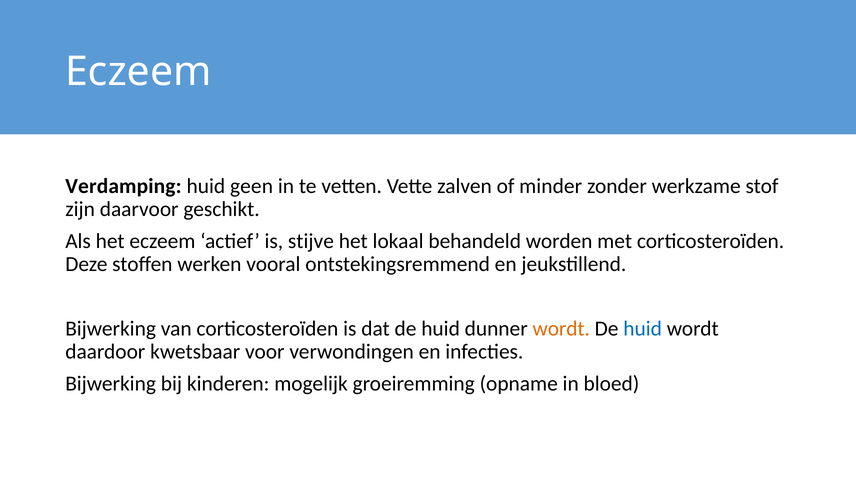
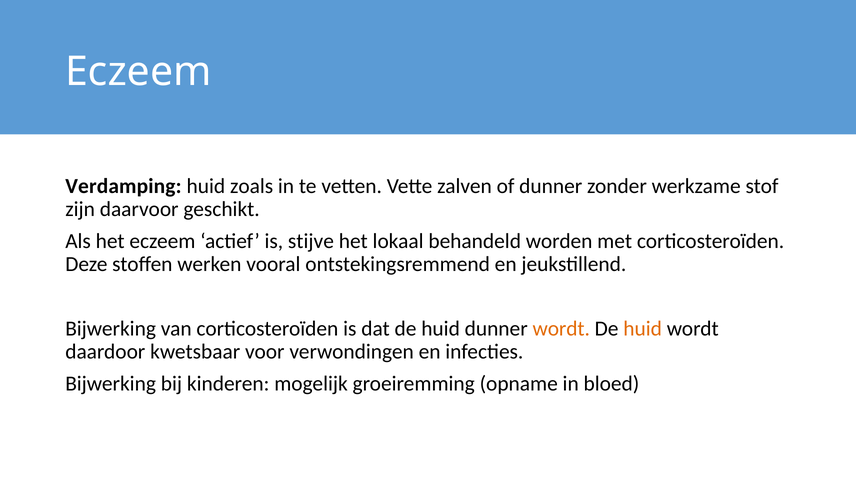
geen: geen -> zoals
of minder: minder -> dunner
huid at (643, 328) colour: blue -> orange
